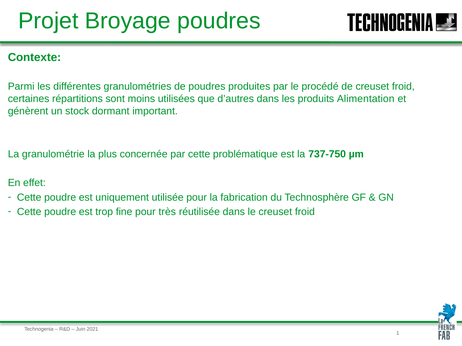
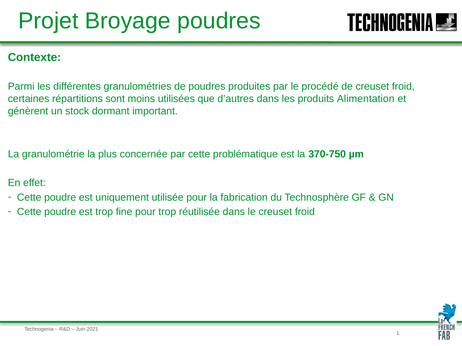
737-750: 737-750 -> 370-750
pour très: très -> trop
